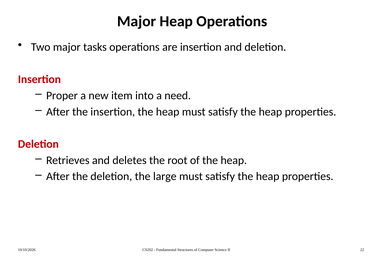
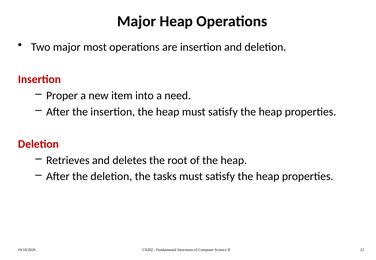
tasks: tasks -> most
large: large -> tasks
